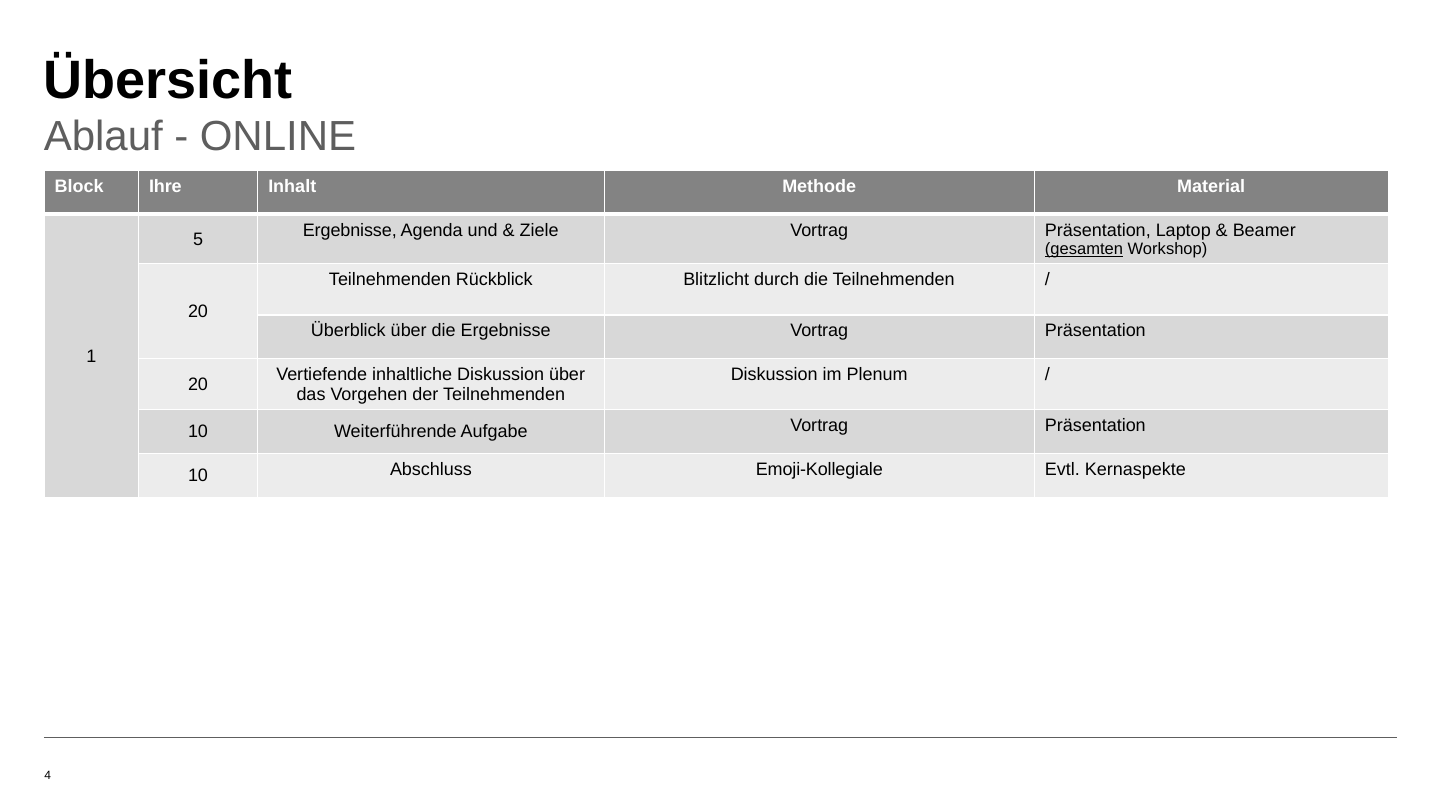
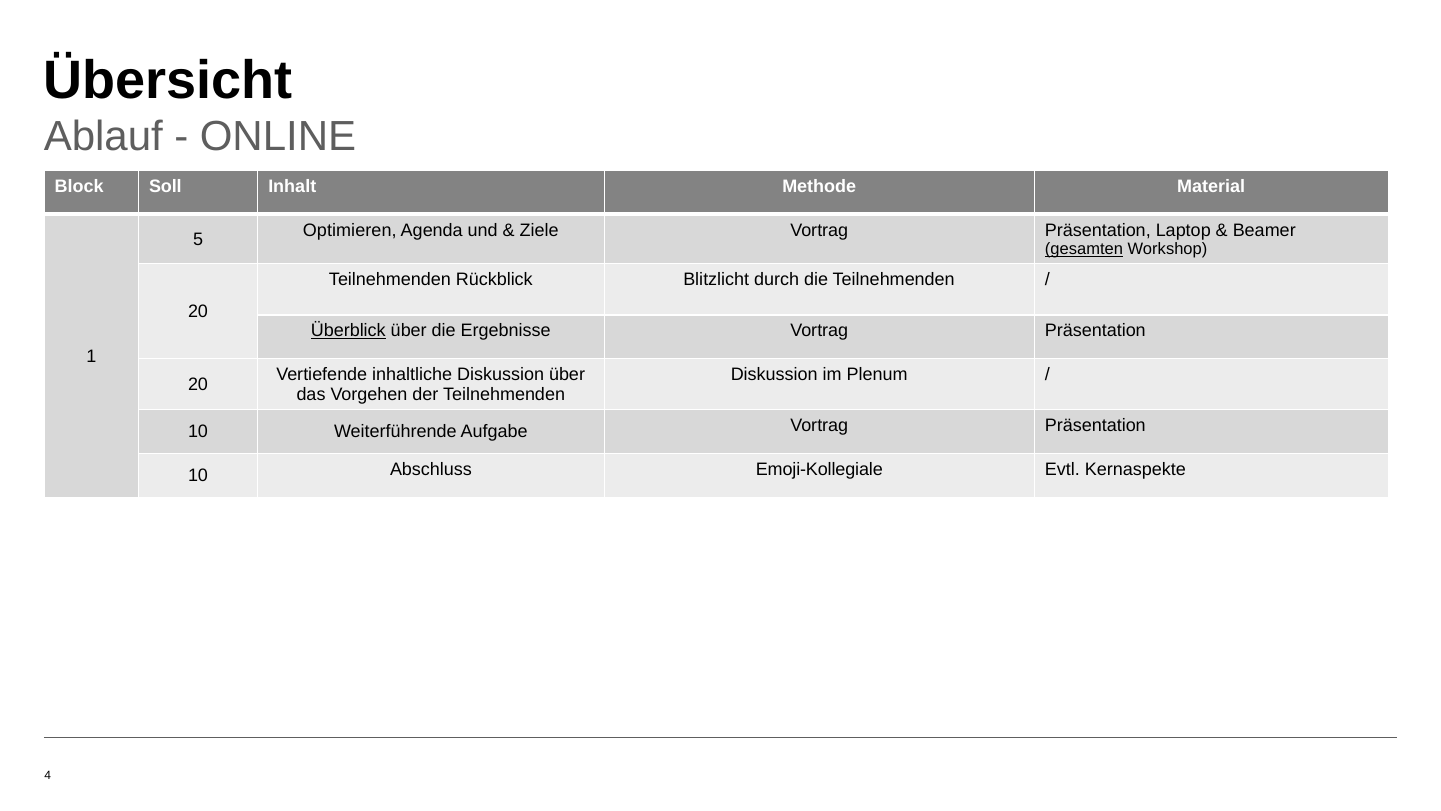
Ihre: Ihre -> Soll
Ergebnisse at (350, 230): Ergebnisse -> Optimieren
Überblick underline: none -> present
